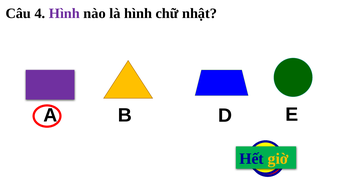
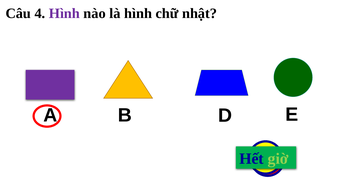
giờ colour: yellow -> light green
